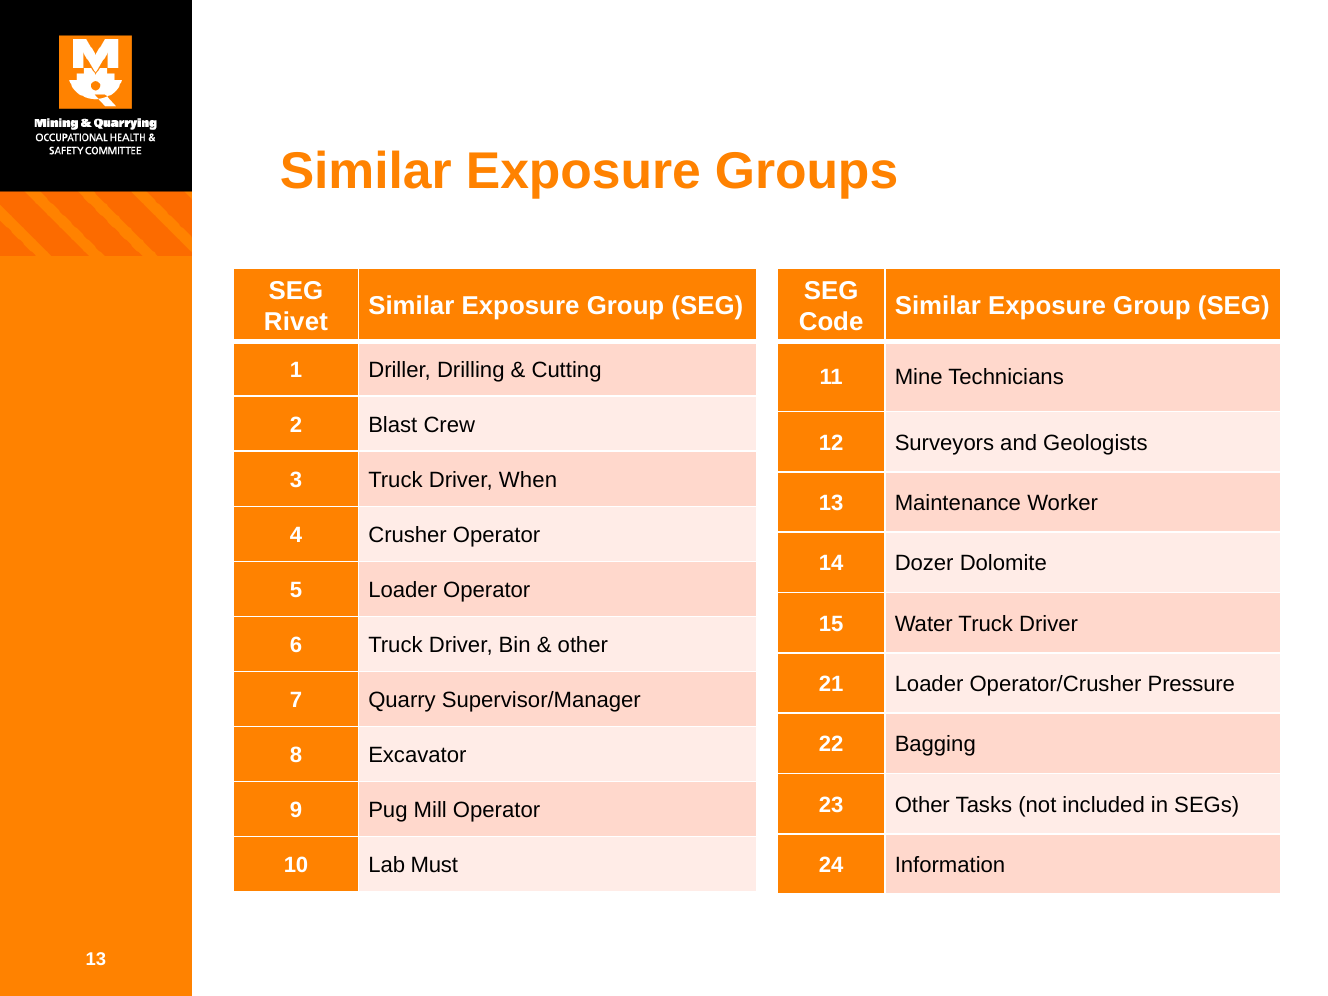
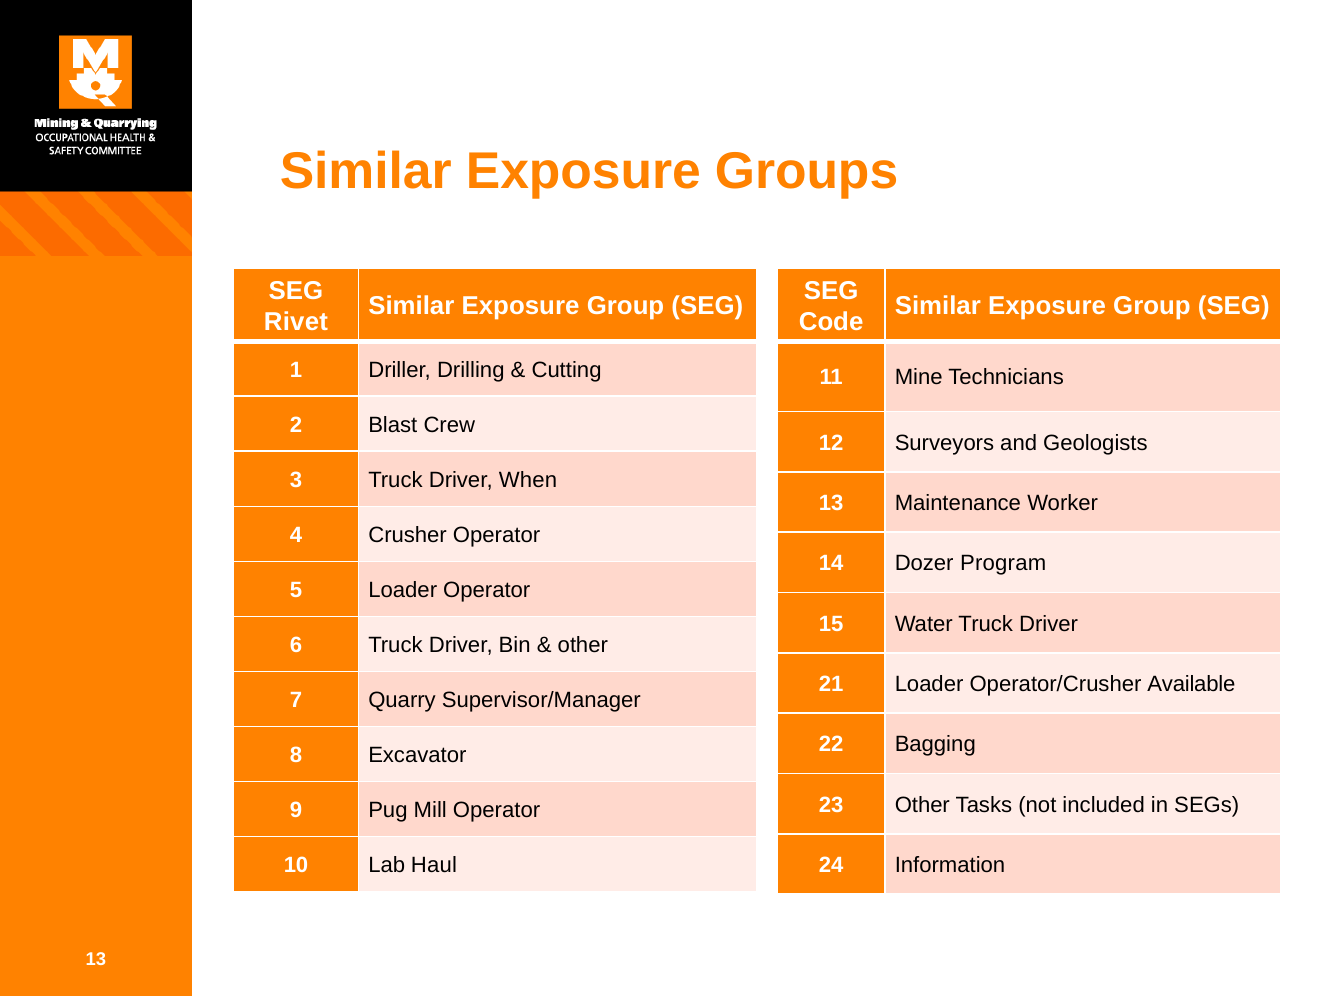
Dolomite: Dolomite -> Program
Pressure: Pressure -> Available
Must: Must -> Haul
